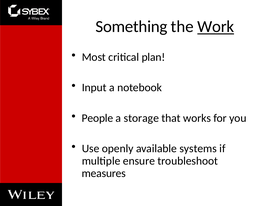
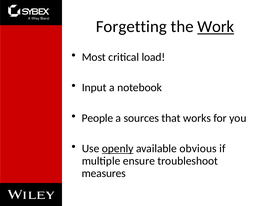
Something: Something -> Forgetting
plan: plan -> load
storage: storage -> sources
openly underline: none -> present
systems: systems -> obvious
